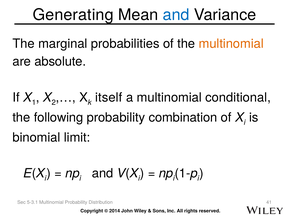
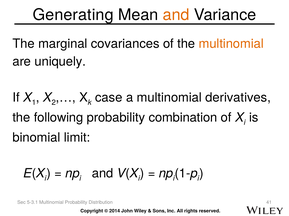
and at (176, 15) colour: blue -> orange
probabilities: probabilities -> covariances
absolute: absolute -> uniquely
itself: itself -> case
conditional: conditional -> derivatives
